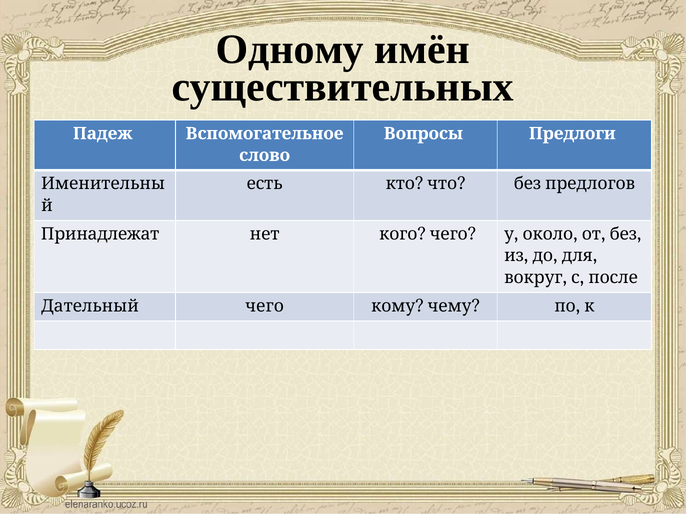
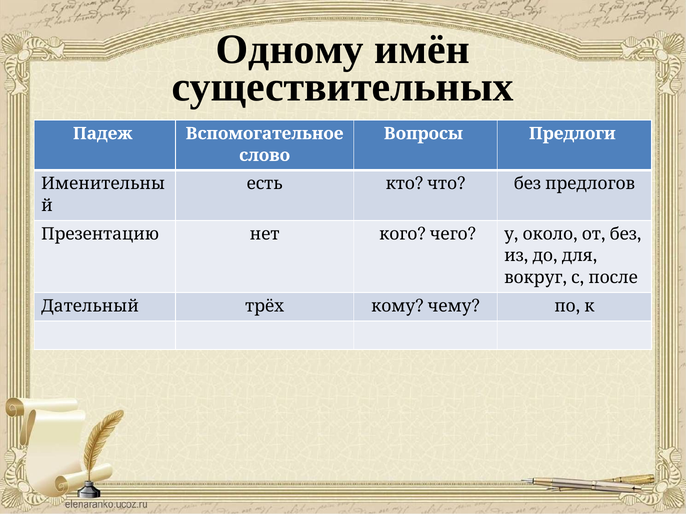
Принадлежат: Принадлежат -> Презентацию
Дательный чего: чего -> трёх
